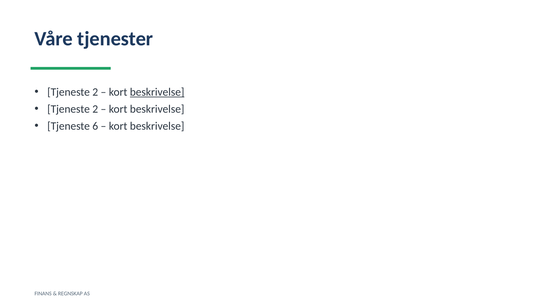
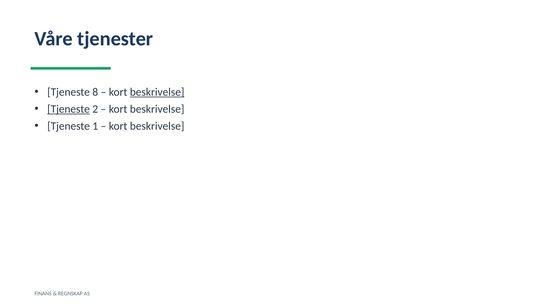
2 at (95, 92): 2 -> 8
Tjeneste at (69, 109) underline: none -> present
6: 6 -> 1
